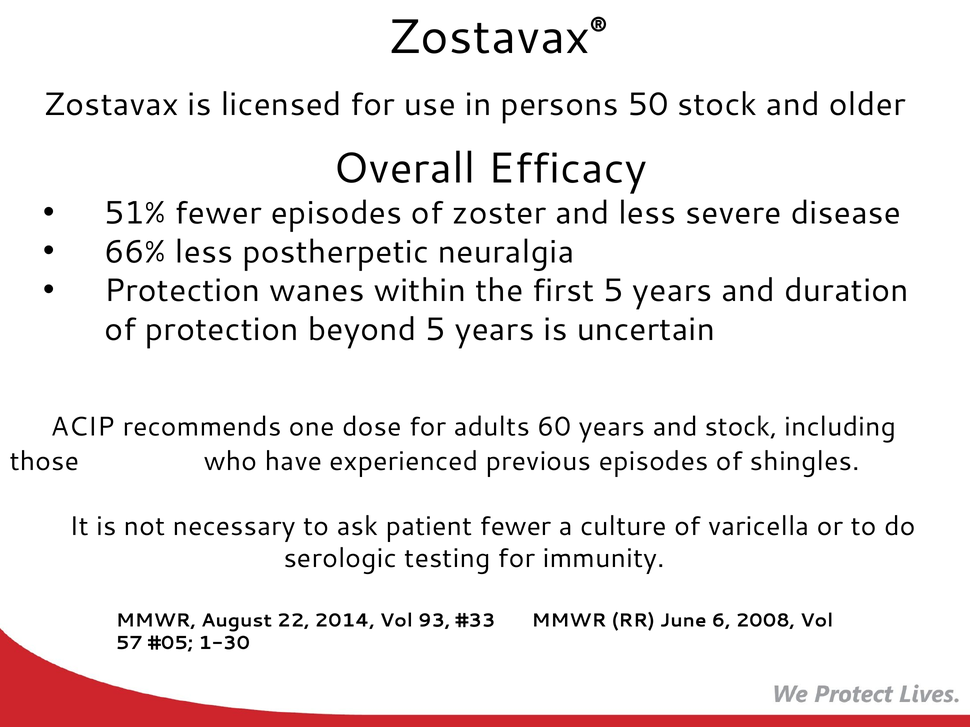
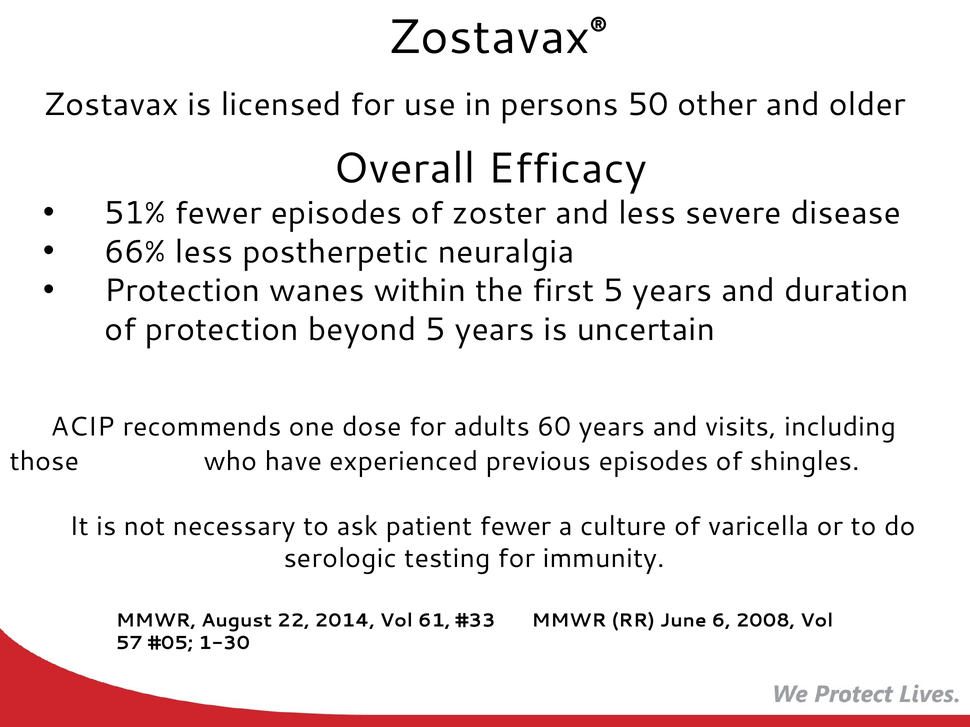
50 stock: stock -> other
and stock: stock -> visits
93: 93 -> 61
